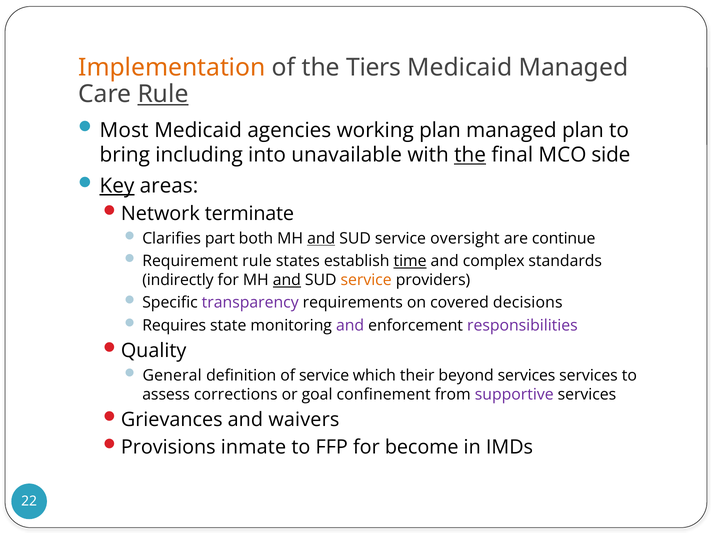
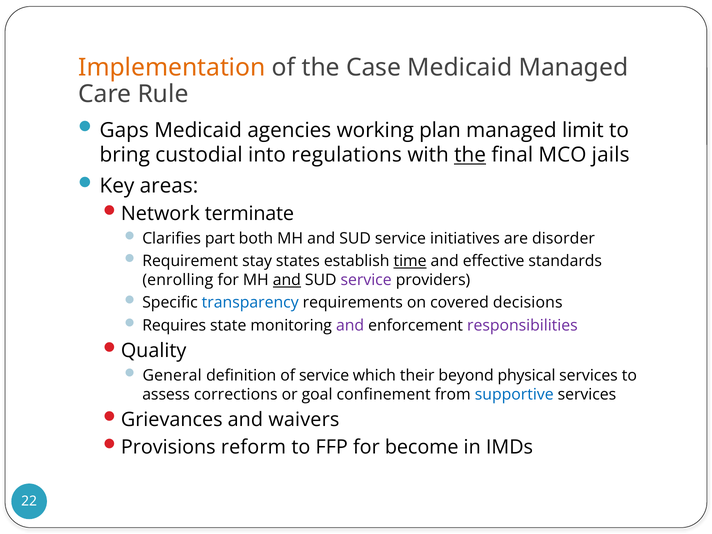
Tiers: Tiers -> Case
Rule at (163, 94) underline: present -> none
Most: Most -> Gaps
managed plan: plan -> limit
including: including -> custodial
unavailable: unavailable -> regulations
side: side -> jails
Key underline: present -> none
and at (321, 238) underline: present -> none
oversight: oversight -> initiatives
continue: continue -> disorder
Requirement rule: rule -> stay
complex: complex -> effective
indirectly: indirectly -> enrolling
service at (366, 280) colour: orange -> purple
transparency colour: purple -> blue
beyond services: services -> physical
supportive colour: purple -> blue
inmate: inmate -> reform
